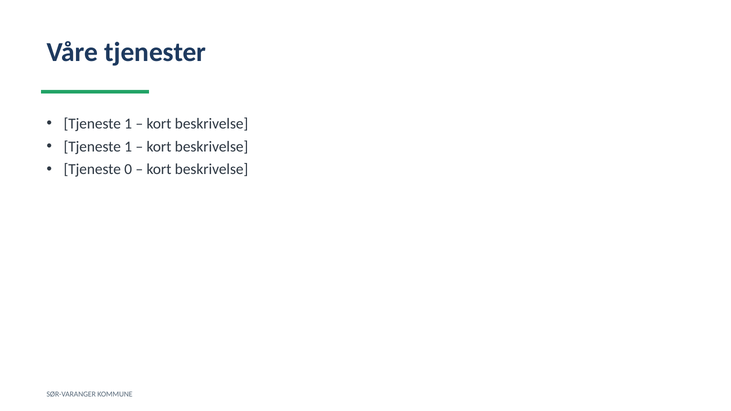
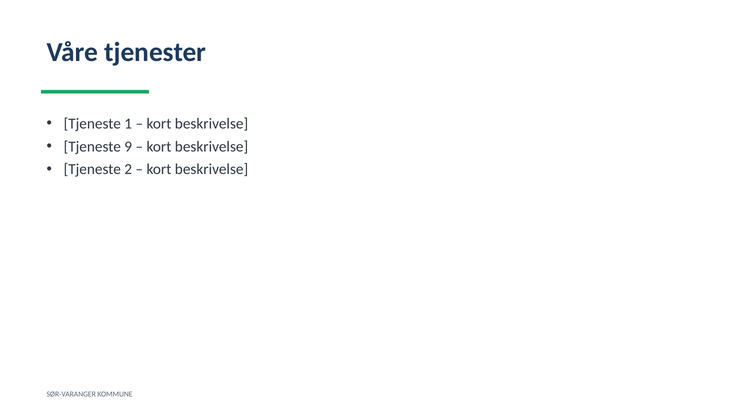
1 at (128, 147): 1 -> 9
0: 0 -> 2
